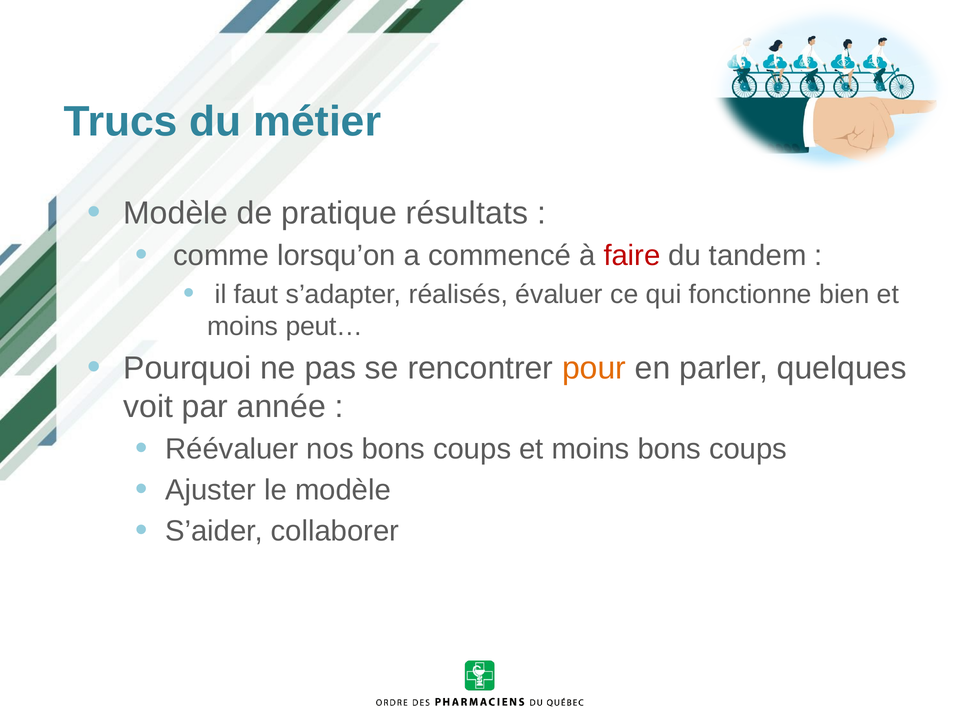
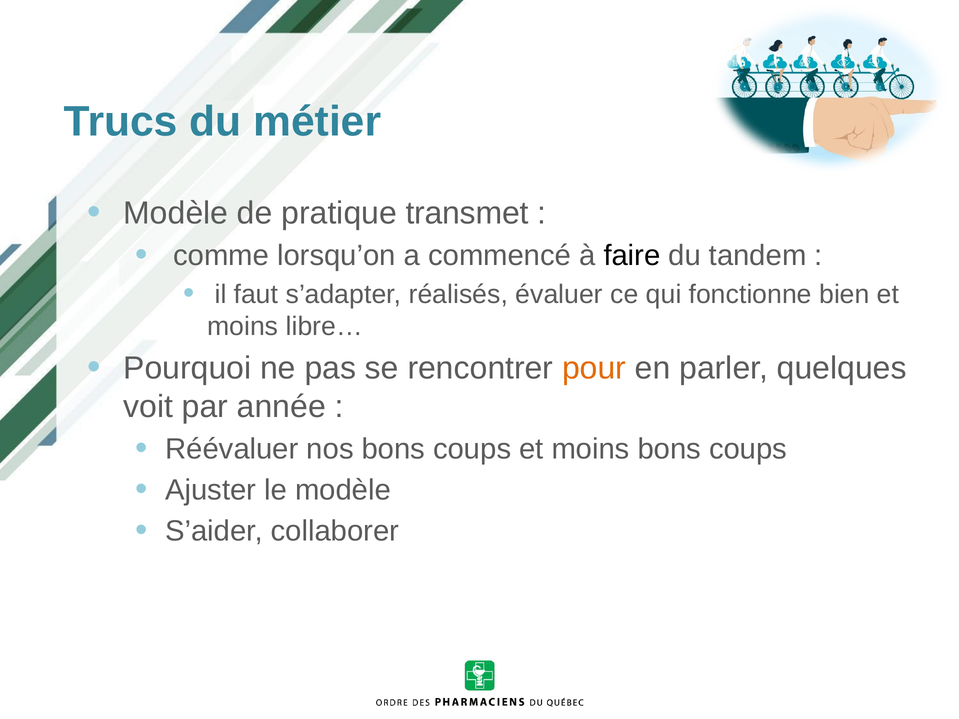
résultats: résultats -> transmet
faire colour: red -> black
peut…: peut… -> libre…
